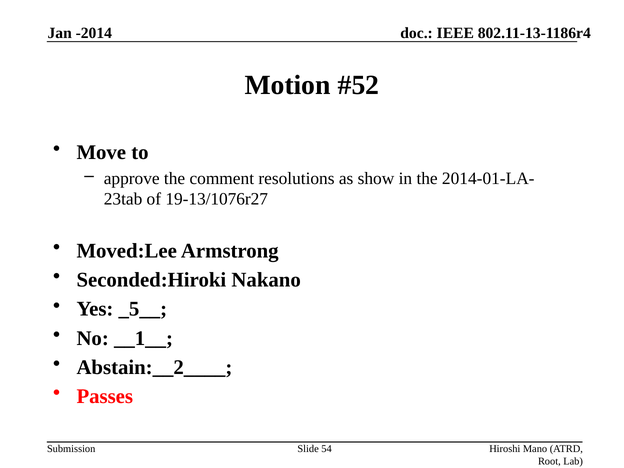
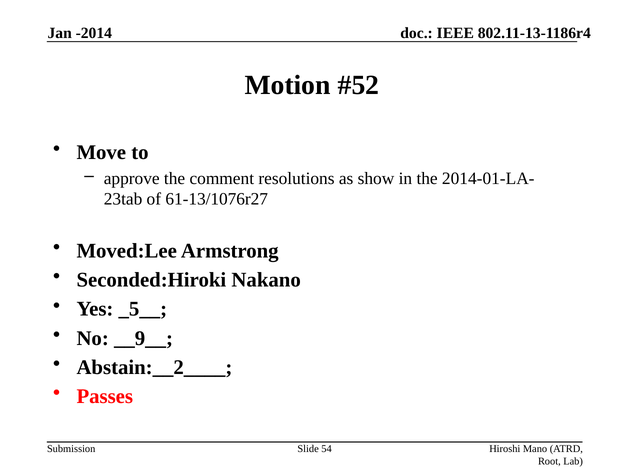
19-13/1076r27: 19-13/1076r27 -> 61-13/1076r27
__1__: __1__ -> __9__
